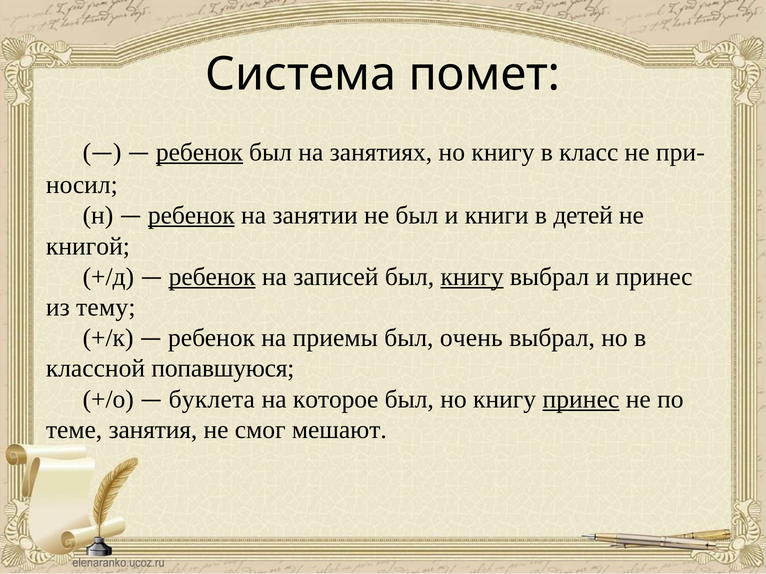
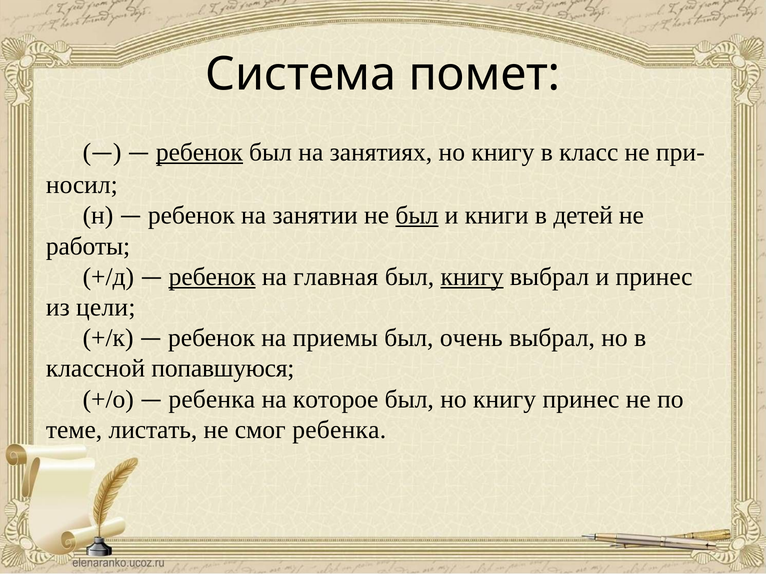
ребенок at (191, 216) underline: present -> none
был at (417, 216) underline: none -> present
книгой: книгой -> работы
записей: записей -> главная
тему: тему -> цели
буклета at (212, 400): буклета -> ребенка
принес at (581, 400) underline: present -> none
занятия: занятия -> листать
смог мешают: мешают -> ребенка
